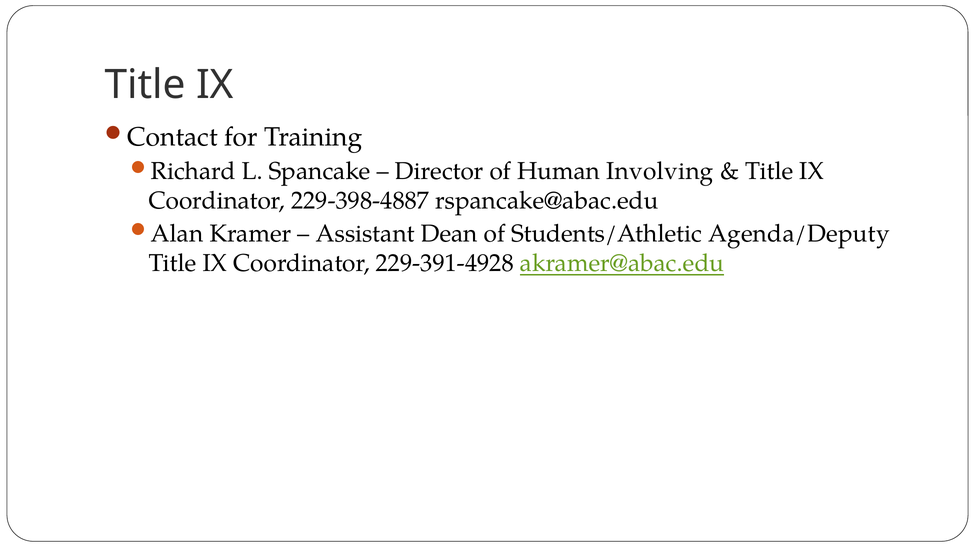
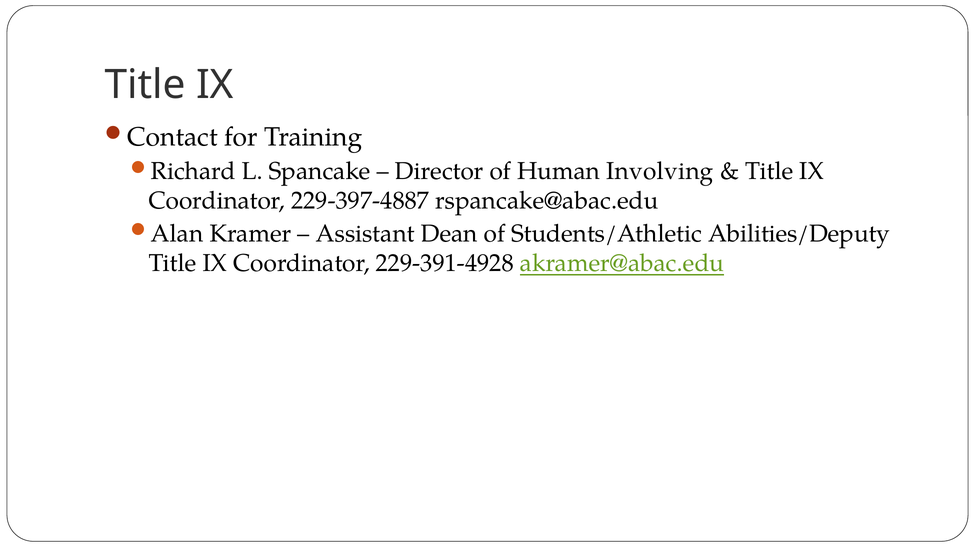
229-398-4887: 229-398-4887 -> 229-397-4887
Agenda/Deputy: Agenda/Deputy -> Abilities/Deputy
